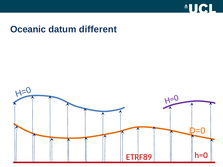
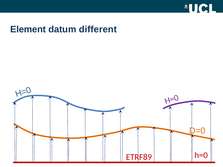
Oceanic: Oceanic -> Element
